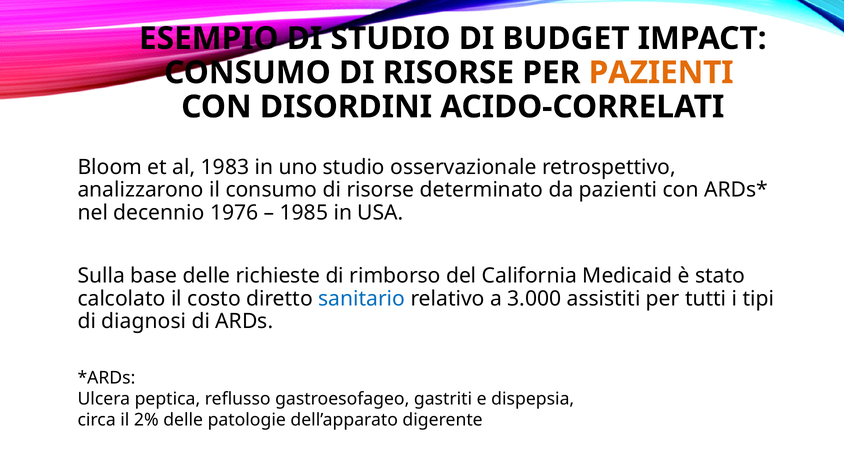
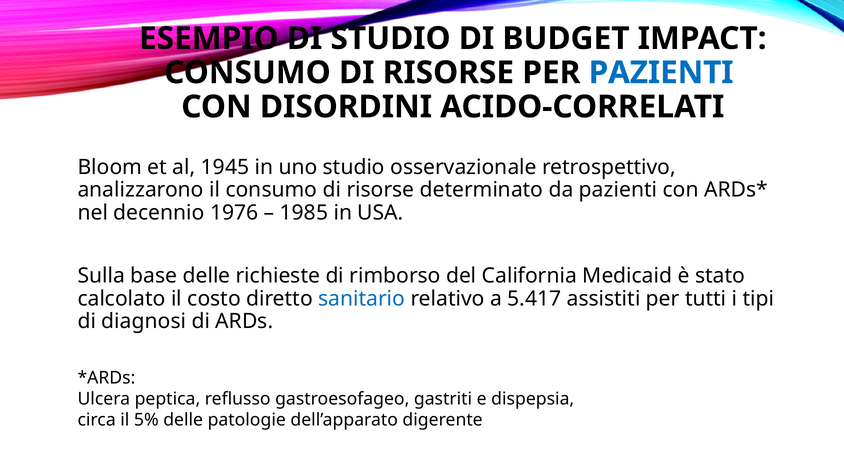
PAZIENTI at (661, 73) colour: orange -> blue
1983: 1983 -> 1945
3.000: 3.000 -> 5.417
2%: 2% -> 5%
